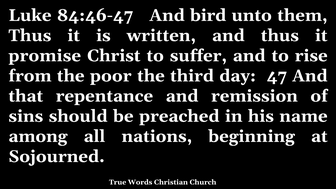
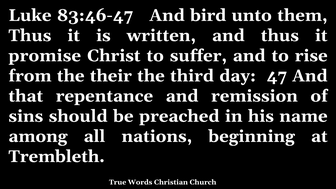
84:46-47: 84:46-47 -> 83:46-47
poor: poor -> their
Sojourned: Sojourned -> Trembleth
